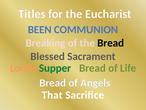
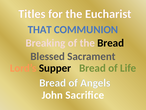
BEEN: BEEN -> THAT
Supper colour: green -> black
That: That -> John
